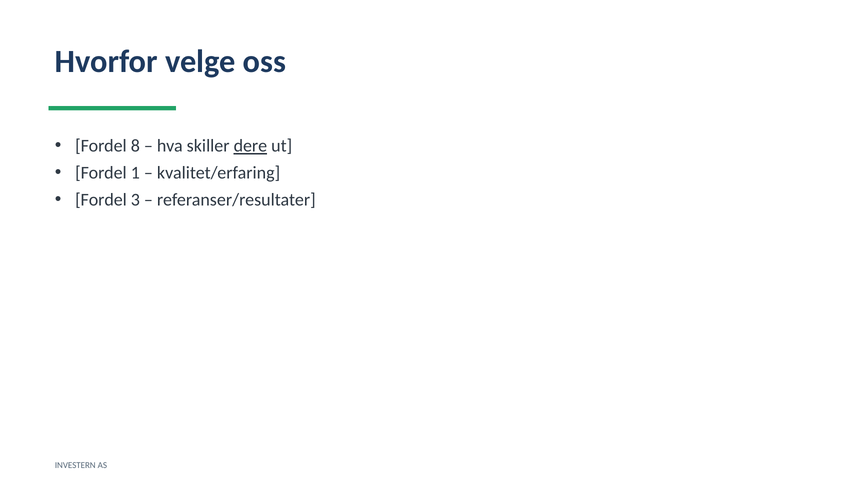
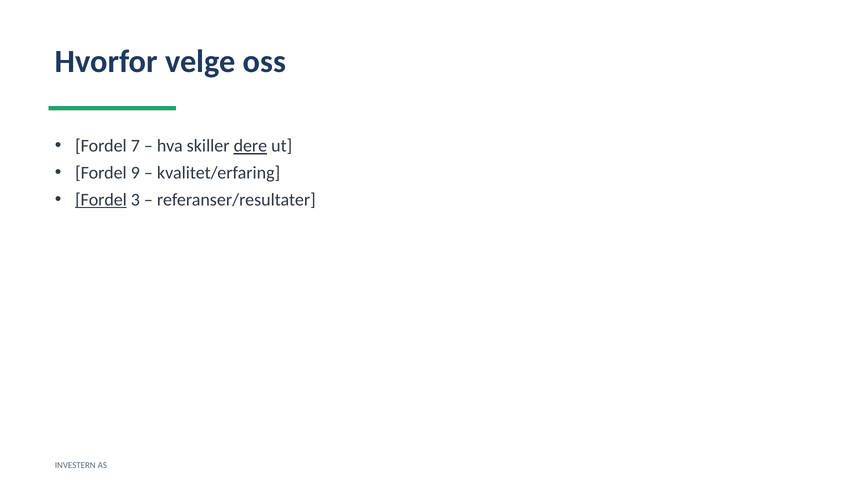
8: 8 -> 7
1: 1 -> 9
Fordel at (101, 200) underline: none -> present
